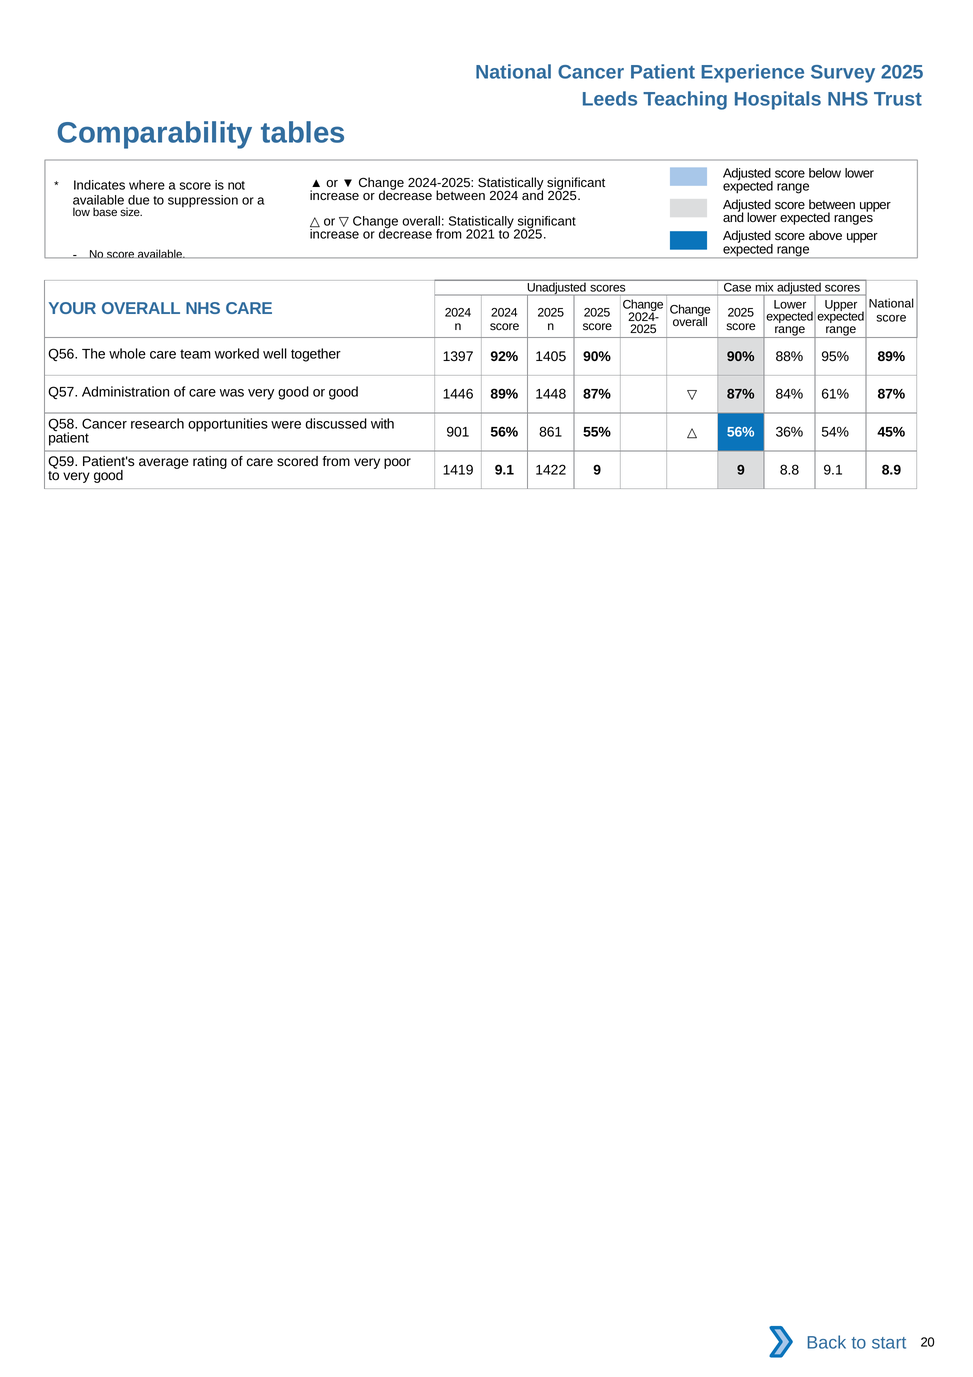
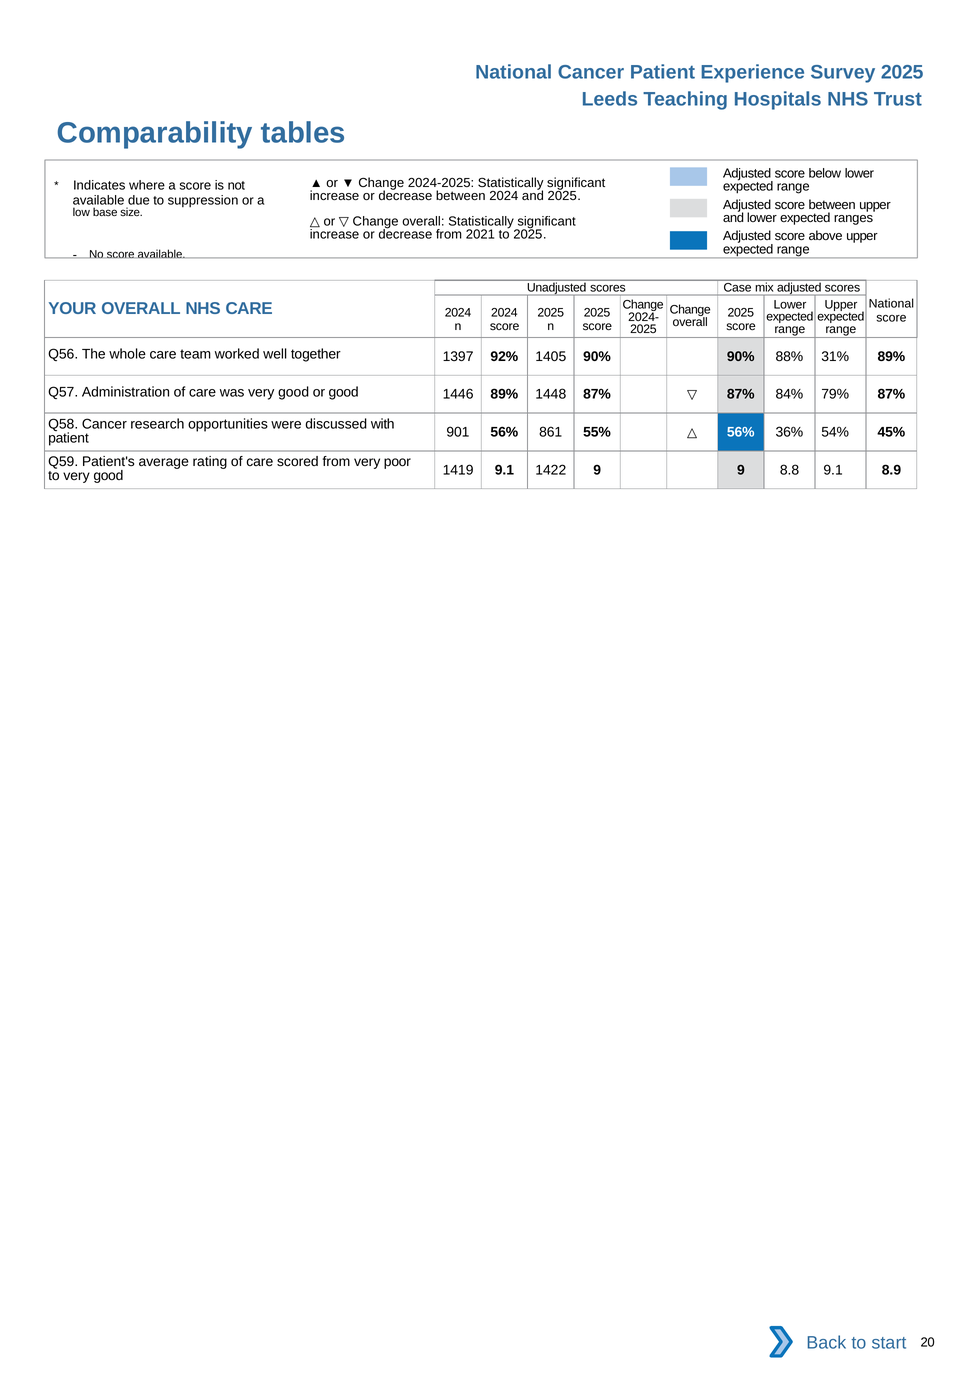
95%: 95% -> 31%
61%: 61% -> 79%
